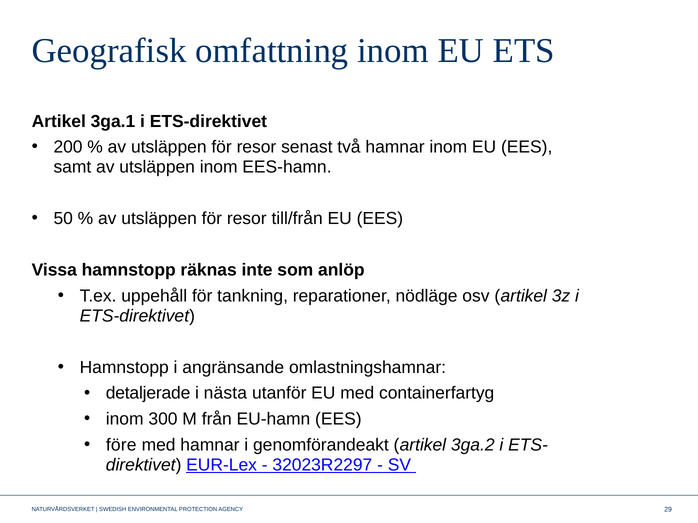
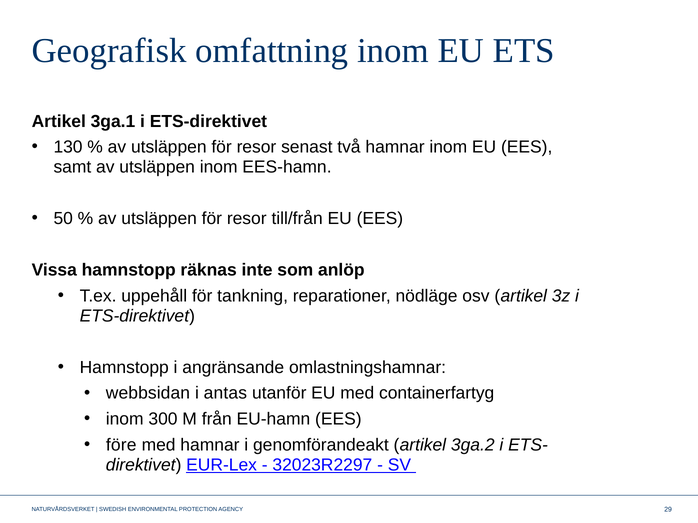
200: 200 -> 130
detaljerade: detaljerade -> webbsidan
nästa: nästa -> antas
